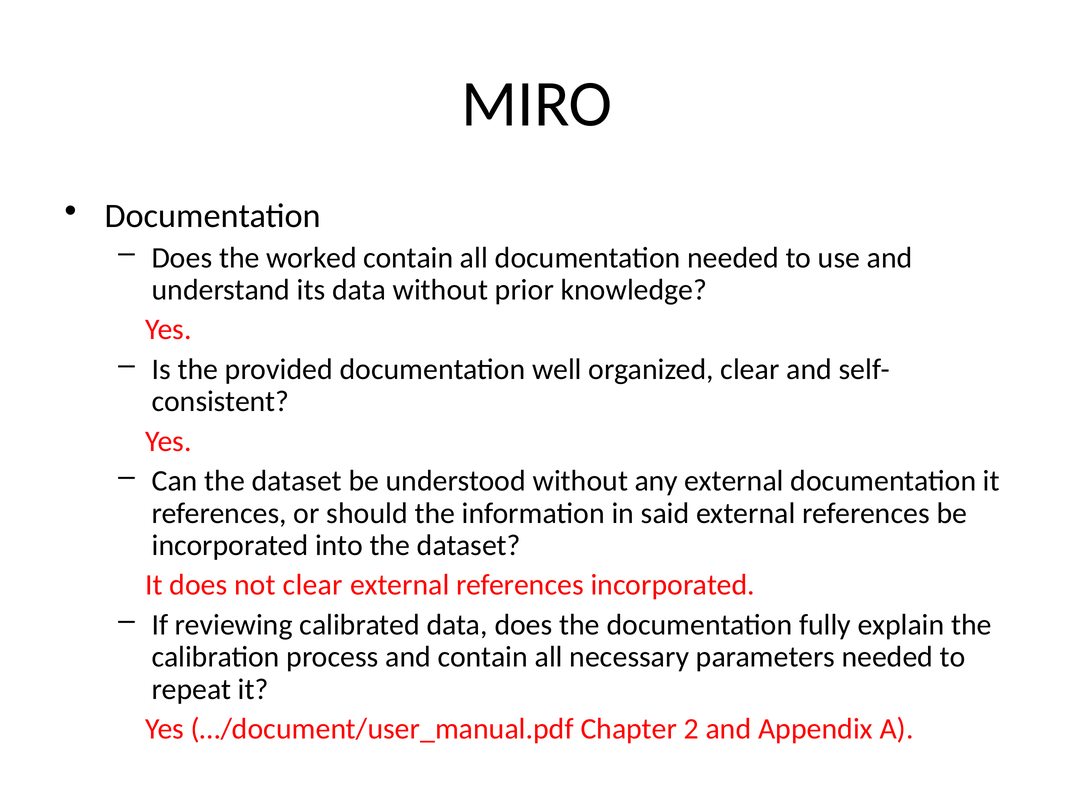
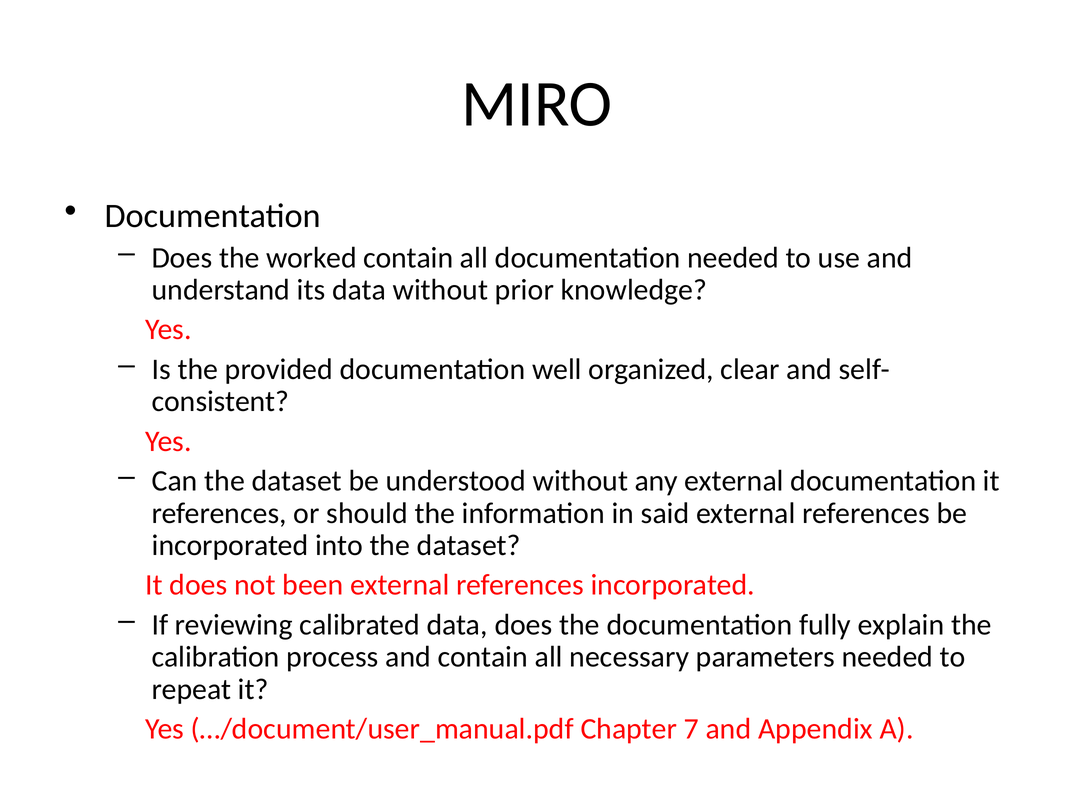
not clear: clear -> been
2: 2 -> 7
